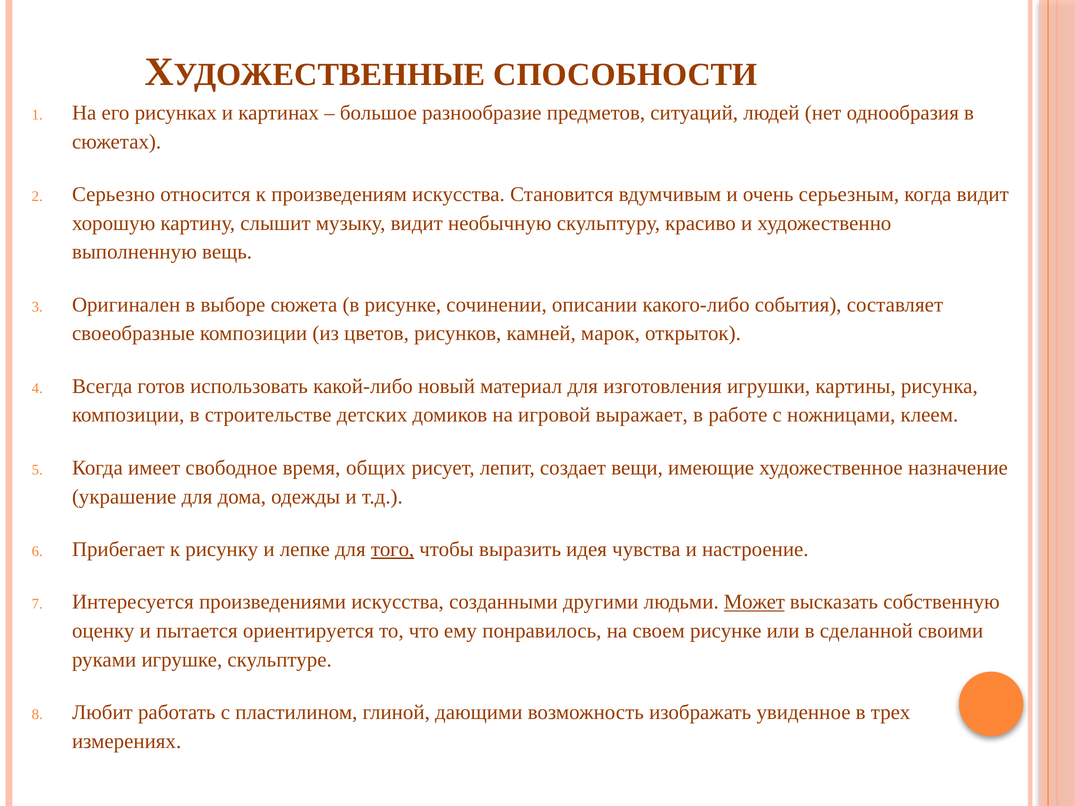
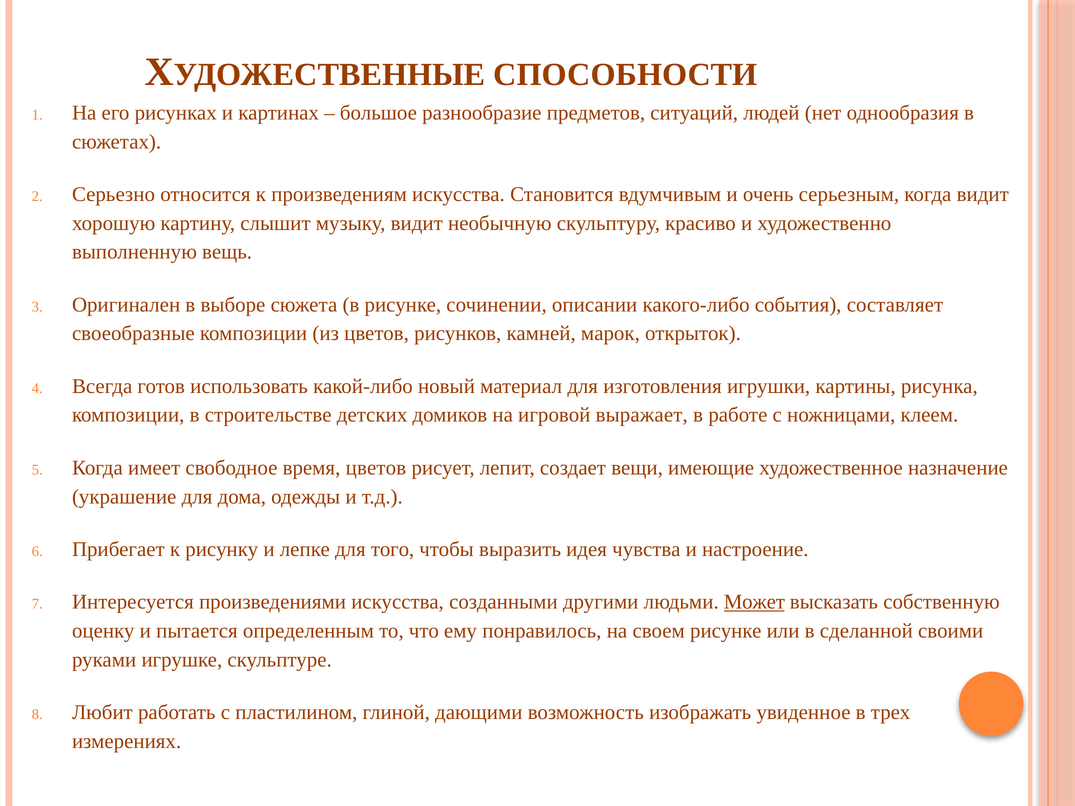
время общих: общих -> цветов
того underline: present -> none
ориентируется: ориентируется -> определенным
